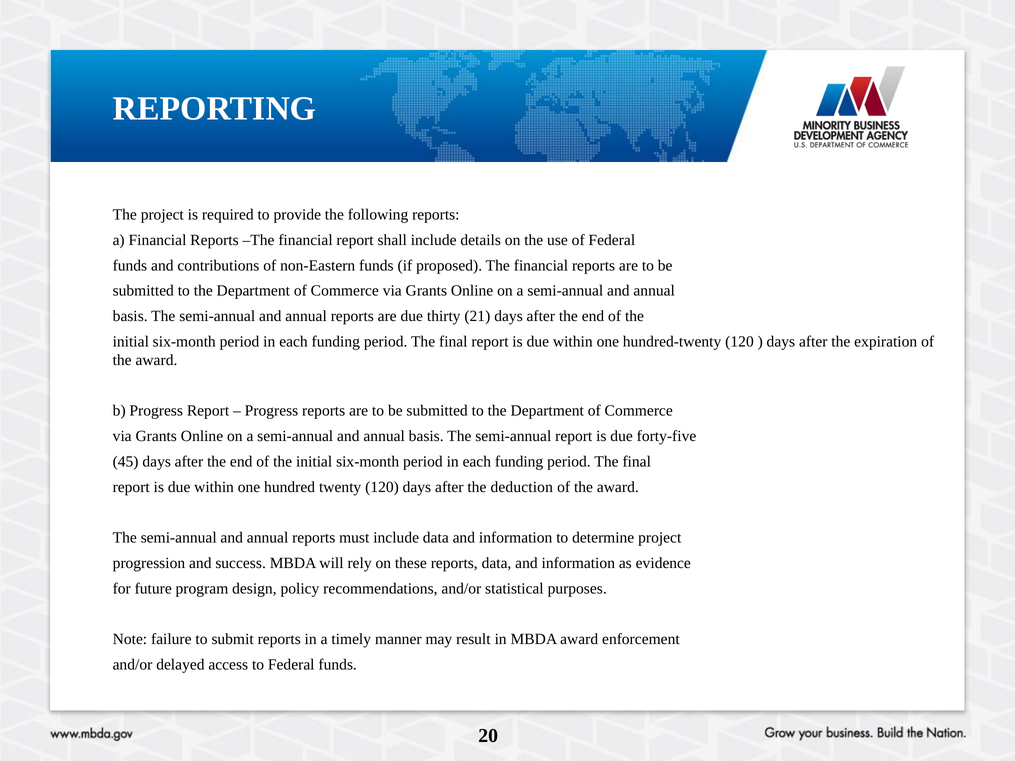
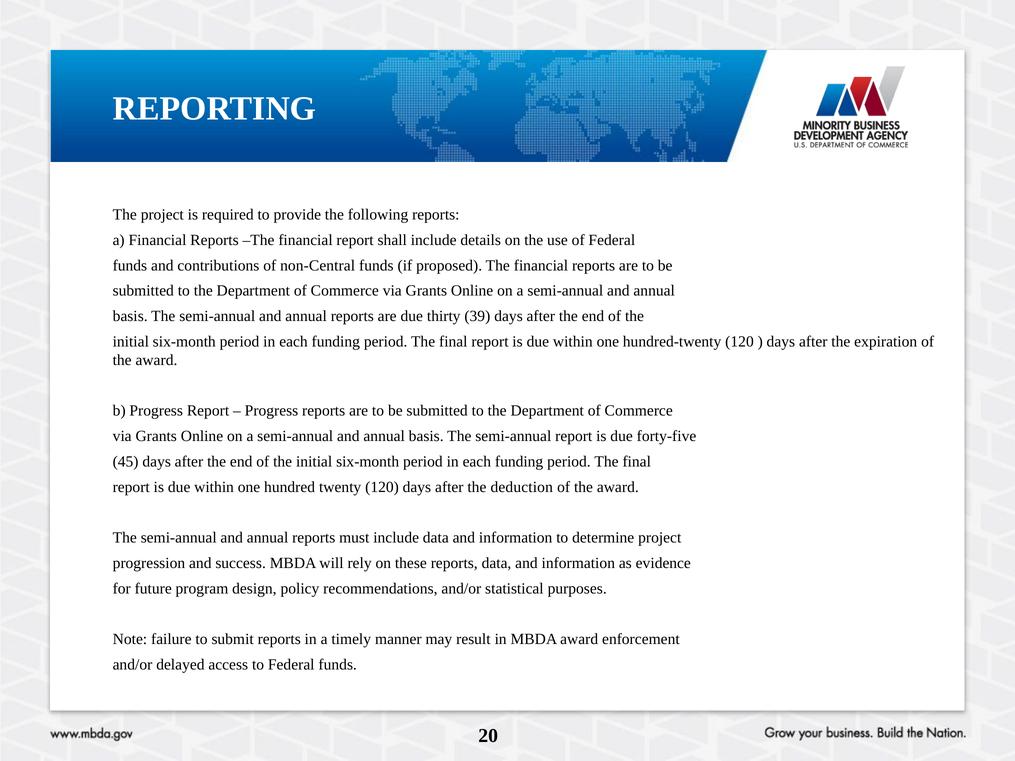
non-Eastern: non-Eastern -> non-Central
21: 21 -> 39
